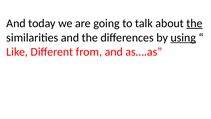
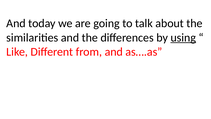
the at (195, 23) underline: present -> none
